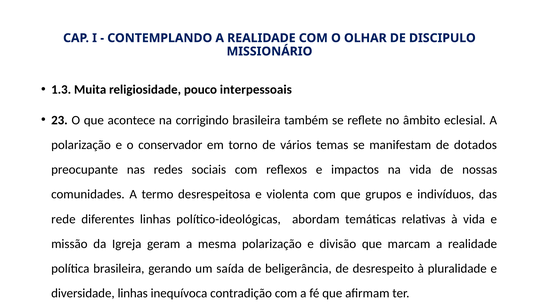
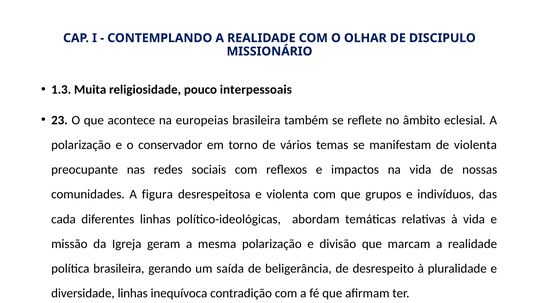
corrigindo: corrigindo -> europeias
de dotados: dotados -> violenta
termo: termo -> figura
rede: rede -> cada
